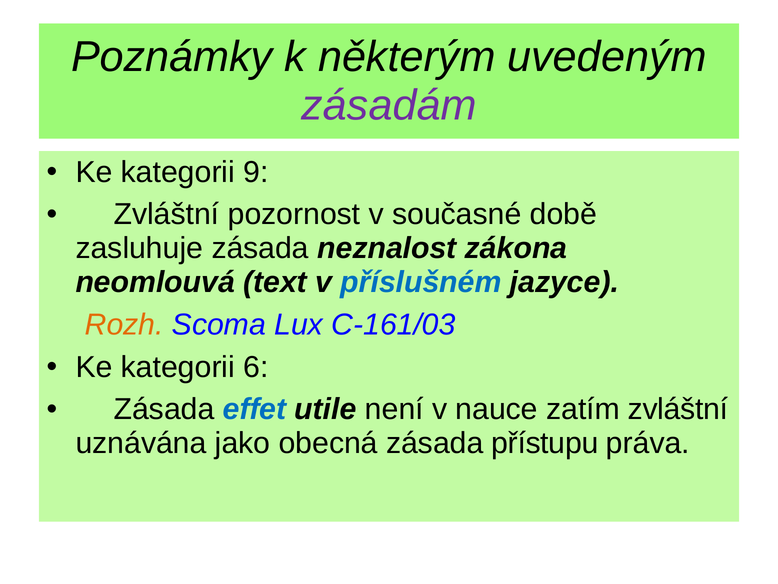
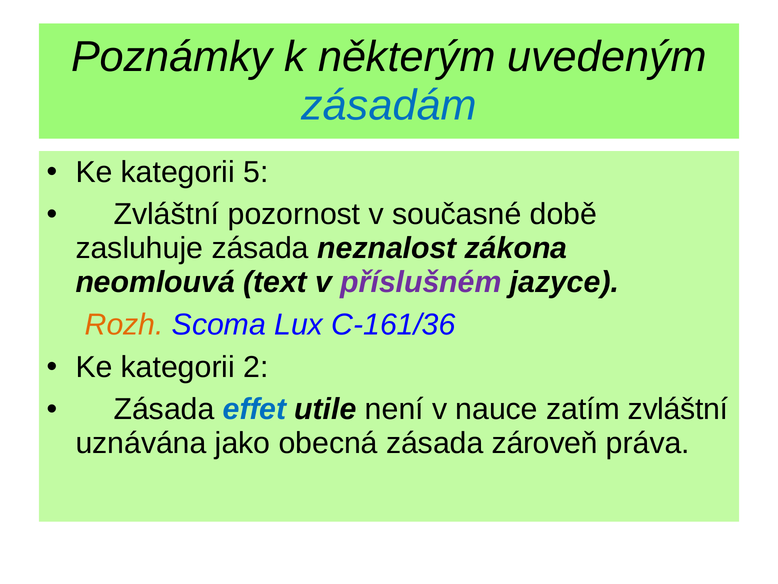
zásadám colour: purple -> blue
9: 9 -> 5
příslušném colour: blue -> purple
C-161/03: C-161/03 -> C-161/36
6: 6 -> 2
přístupu: přístupu -> zároveň
